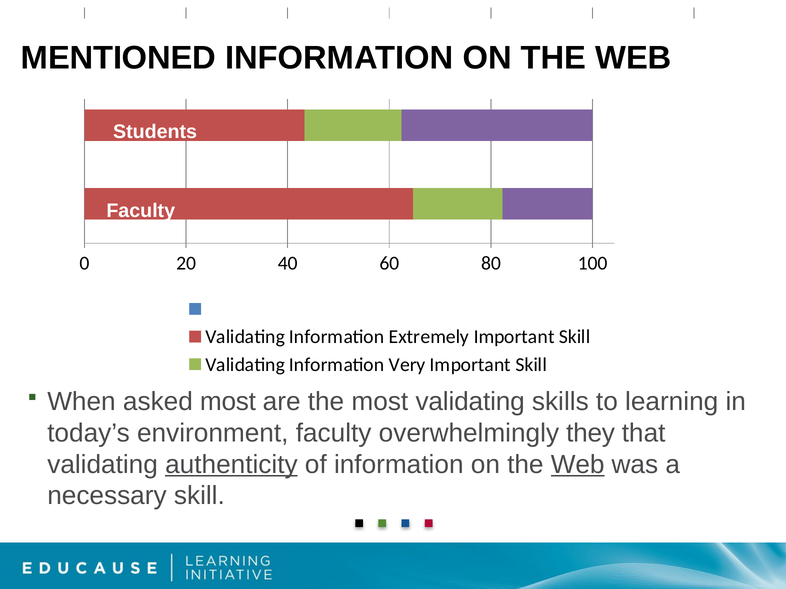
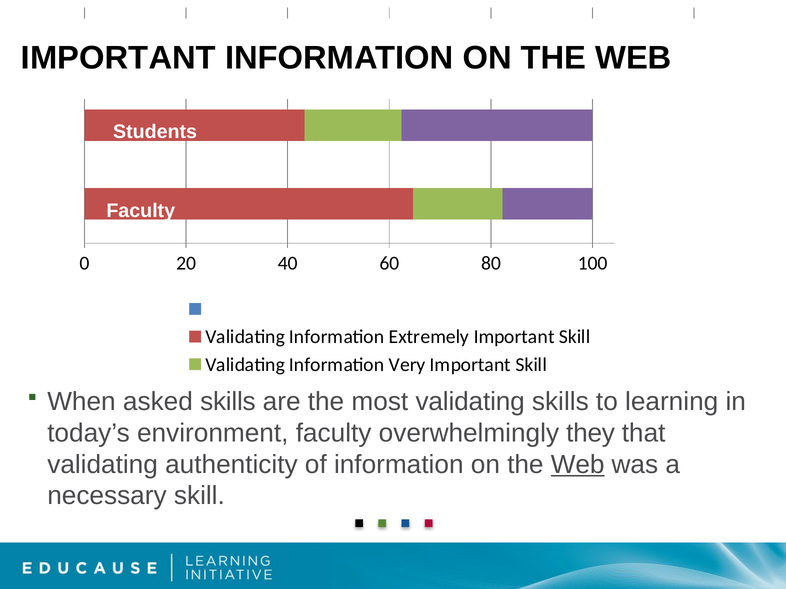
MENTIONED at (119, 58): MENTIONED -> IMPORTANT
asked most: most -> skills
authenticity underline: present -> none
